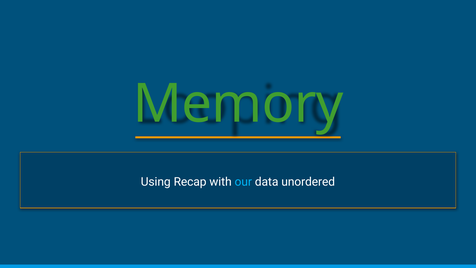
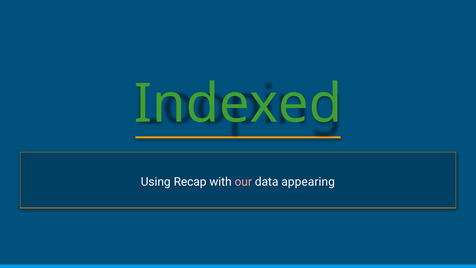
Memory: Memory -> Indexed
our colour: light blue -> pink
unordered: unordered -> appearing
